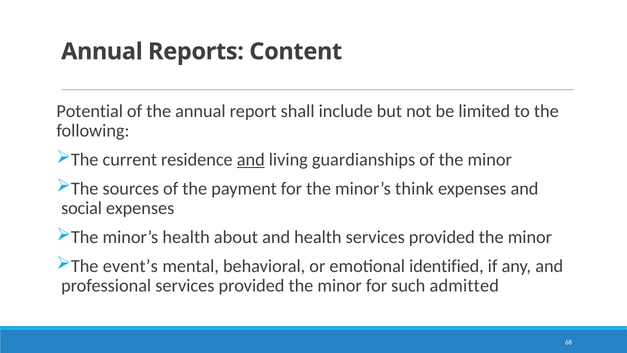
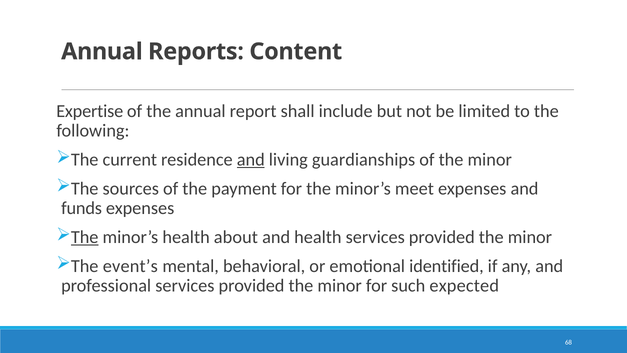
Potential: Potential -> Expertise
think: think -> meet
social: social -> funds
The at (85, 237) underline: none -> present
admitted: admitted -> expected
